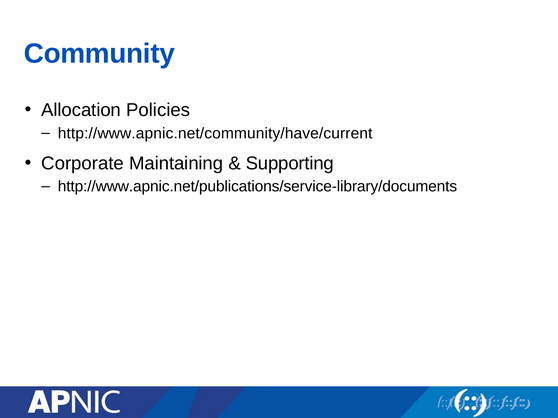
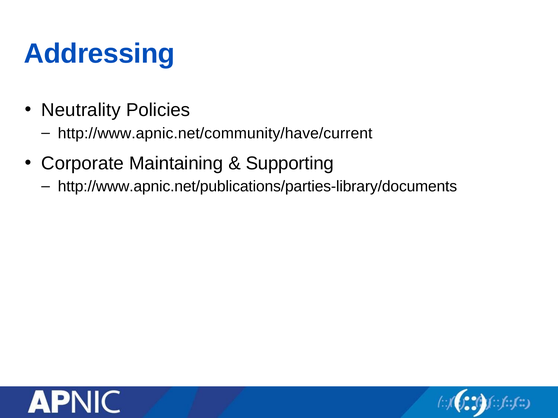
Community: Community -> Addressing
Allocation: Allocation -> Neutrality
http://www.apnic.net/publications/service-library/documents: http://www.apnic.net/publications/service-library/documents -> http://www.apnic.net/publications/parties-library/documents
